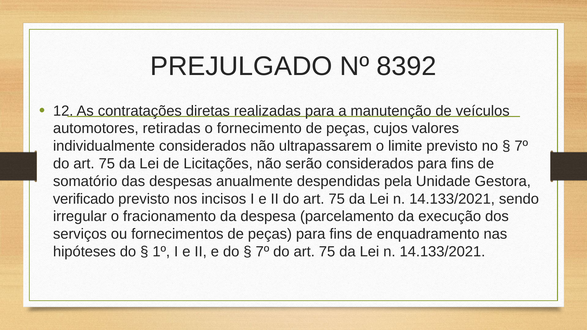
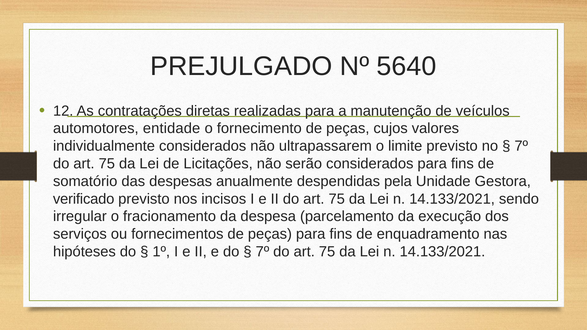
8392: 8392 -> 5640
retiradas: retiradas -> entidade
